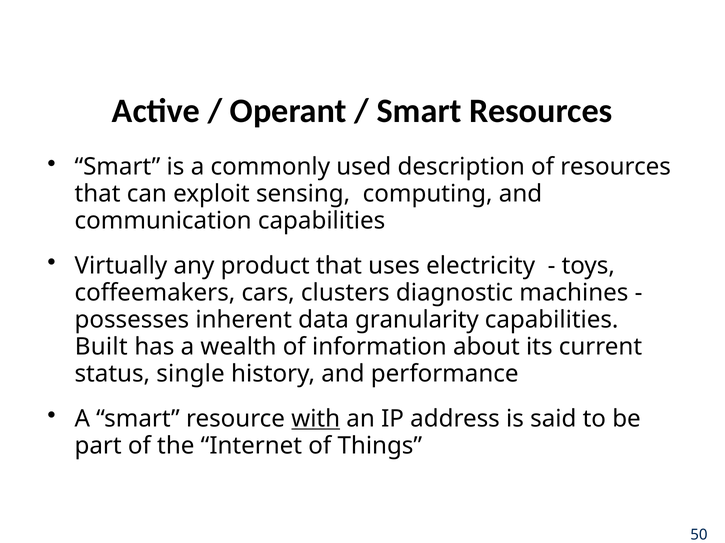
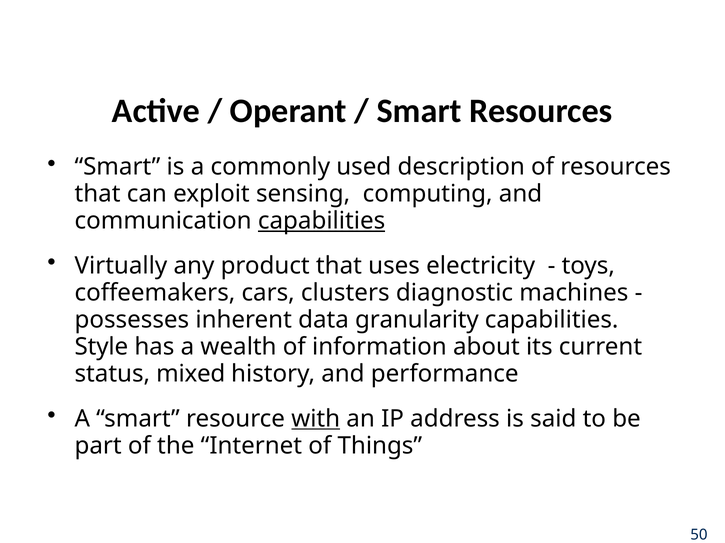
capabilities at (322, 221) underline: none -> present
Built: Built -> Style
single: single -> mixed
